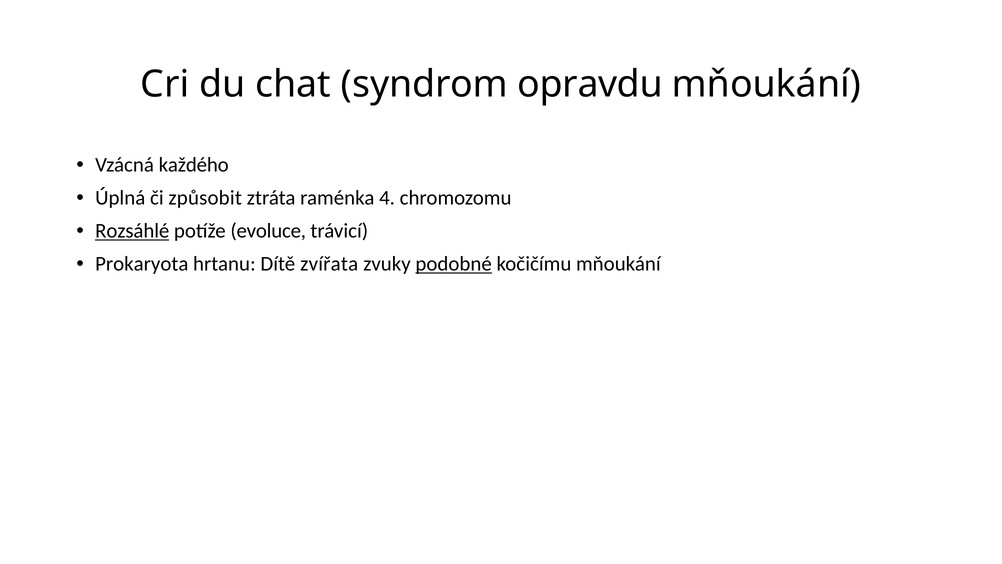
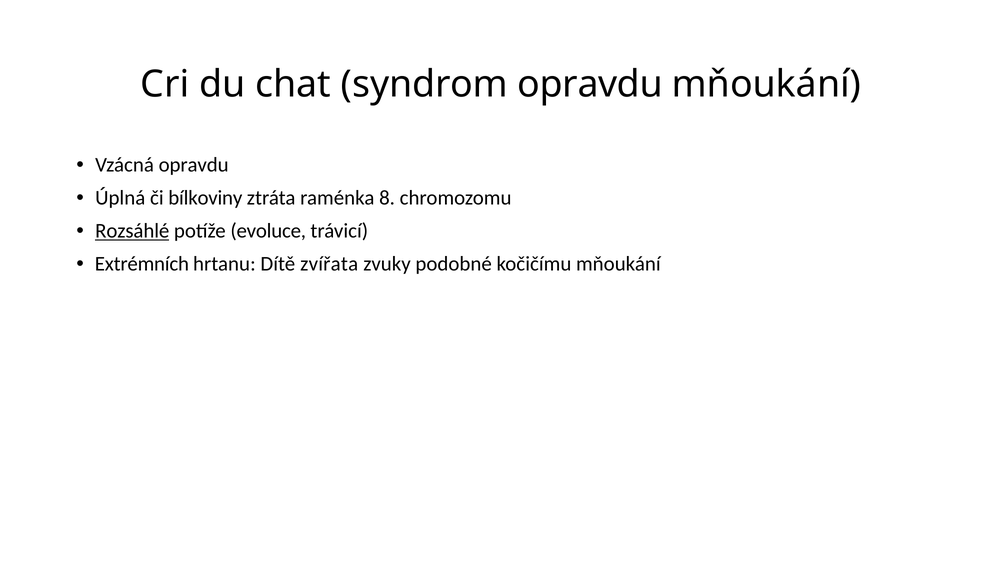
Vzácná každého: každého -> opravdu
způsobit: způsobit -> bílkoviny
4: 4 -> 8
Prokaryota: Prokaryota -> Extrémních
podobné underline: present -> none
